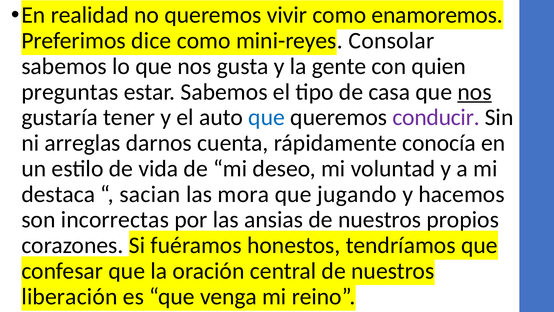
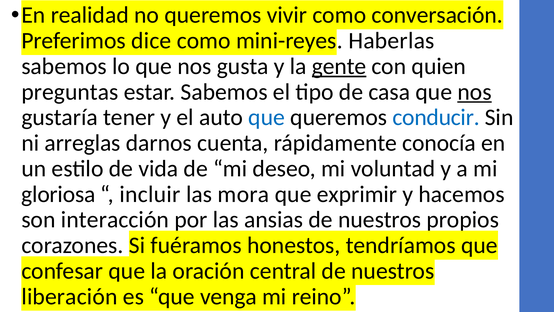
enamoremos: enamoremos -> conversación
Consolar: Consolar -> Haberlas
gente underline: none -> present
conducir colour: purple -> blue
destaca: destaca -> gloriosa
sacian: sacian -> incluir
jugando: jugando -> exprimir
incorrectas: incorrectas -> interacción
